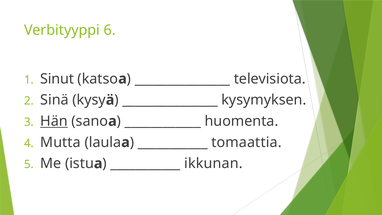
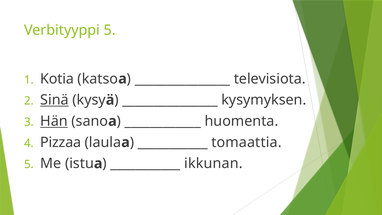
Verbityyppi 6: 6 -> 5
Sinut: Sinut -> Kotia
Sinä underline: none -> present
Mutta: Mutta -> Pizzaa
